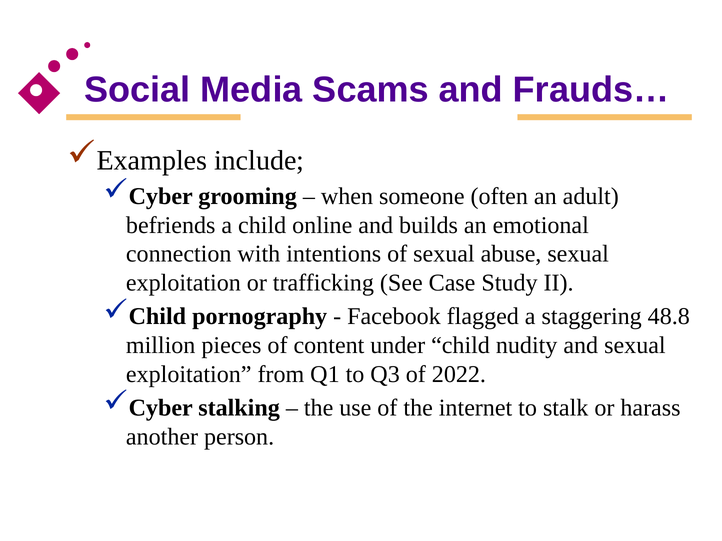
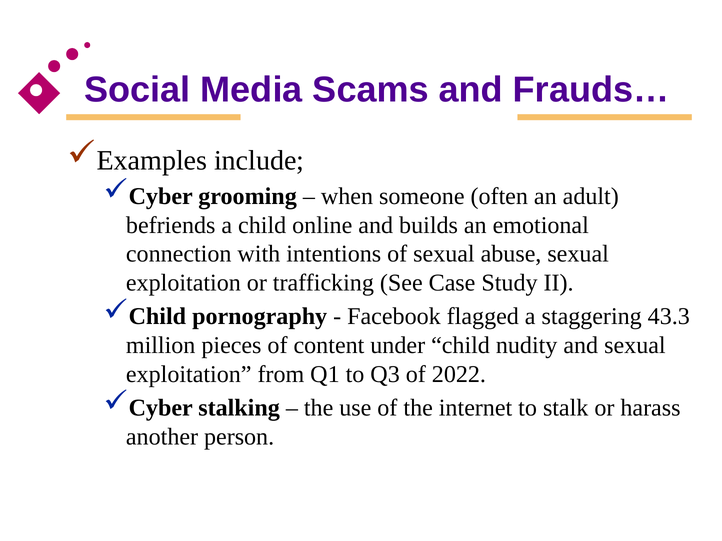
48.8: 48.8 -> 43.3
